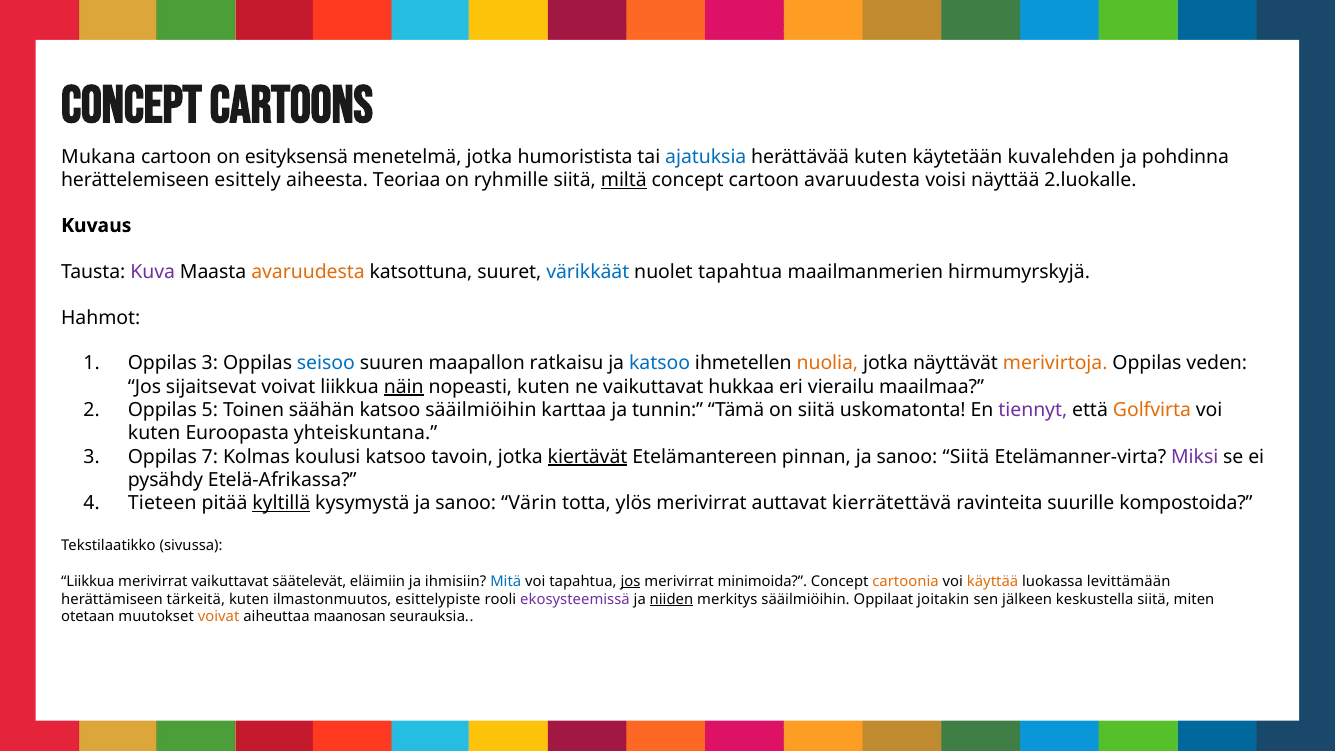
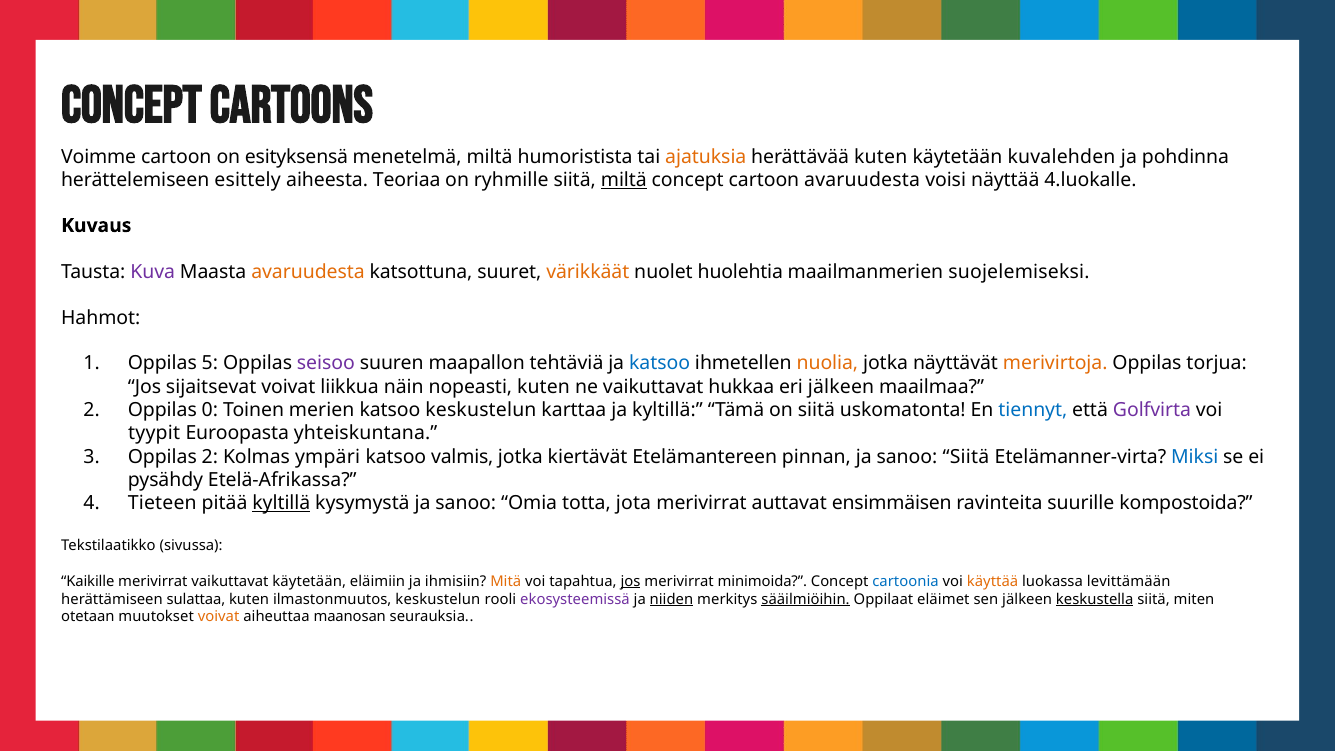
Mukana: Mukana -> Voimme
menetelmä jotka: jotka -> miltä
ajatuksia colour: blue -> orange
2.luokalle: 2.luokalle -> 4.luokalle
värikkäät colour: blue -> orange
nuolet tapahtua: tapahtua -> huolehtia
hirmumyrskyjä: hirmumyrskyjä -> suojelemiseksi
Oppilas 3: 3 -> 5
seisoo colour: blue -> purple
ratkaisu: ratkaisu -> tehtäviä
veden: veden -> torjua
näin underline: present -> none
eri vierailu: vierailu -> jälkeen
5: 5 -> 0
säähän: säähän -> merien
katsoo sääilmiöihin: sääilmiöihin -> keskustelun
ja tunnin: tunnin -> kyltillä
tiennyt colour: purple -> blue
Golfvirta colour: orange -> purple
kuten at (154, 433): kuten -> tyypit
Oppilas 7: 7 -> 2
koulusi: koulusi -> ympäri
tavoin: tavoin -> valmis
kiertävät underline: present -> none
Miksi colour: purple -> blue
Värin: Värin -> Omia
ylös: ylös -> jota
kierrätettävä: kierrätettävä -> ensimmäisen
Liikkua at (88, 581): Liikkua -> Kaikille
vaikuttavat säätelevät: säätelevät -> käytetään
Mitä colour: blue -> orange
cartoonia colour: orange -> blue
tärkeitä: tärkeitä -> sulattaa
ilmastonmuutos esittelypiste: esittelypiste -> keskustelun
sääilmiöihin at (806, 599) underline: none -> present
joitakin: joitakin -> eläimet
keskustella underline: none -> present
